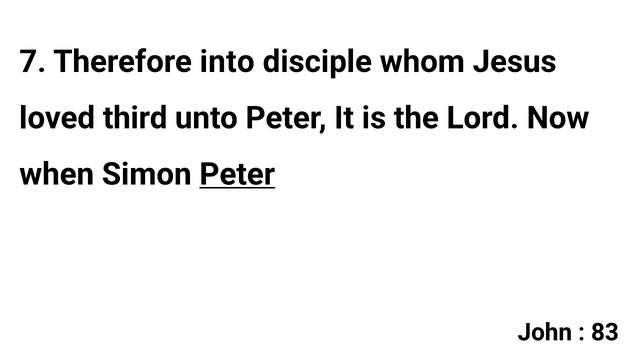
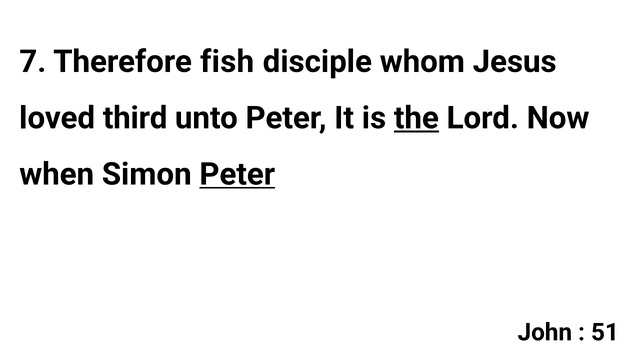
into: into -> fish
the underline: none -> present
83: 83 -> 51
